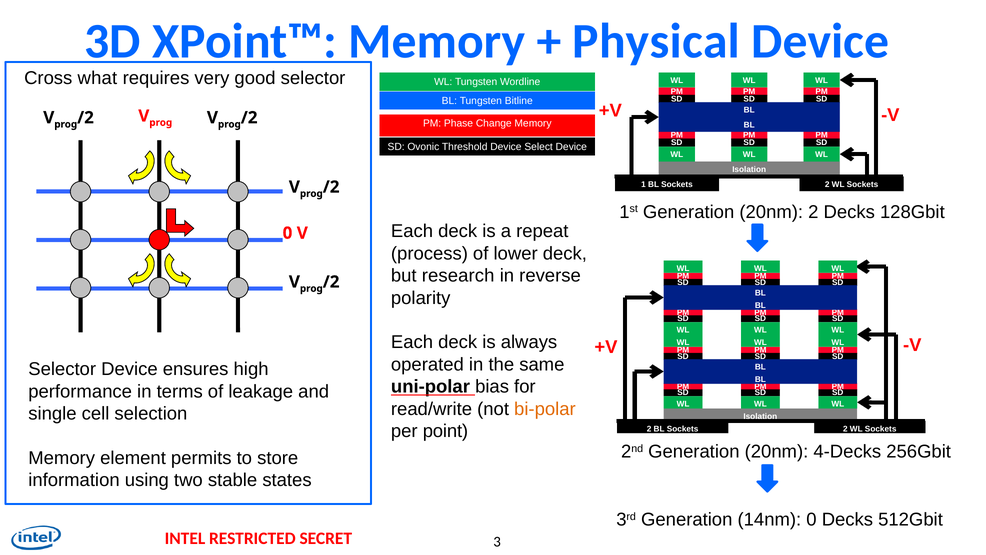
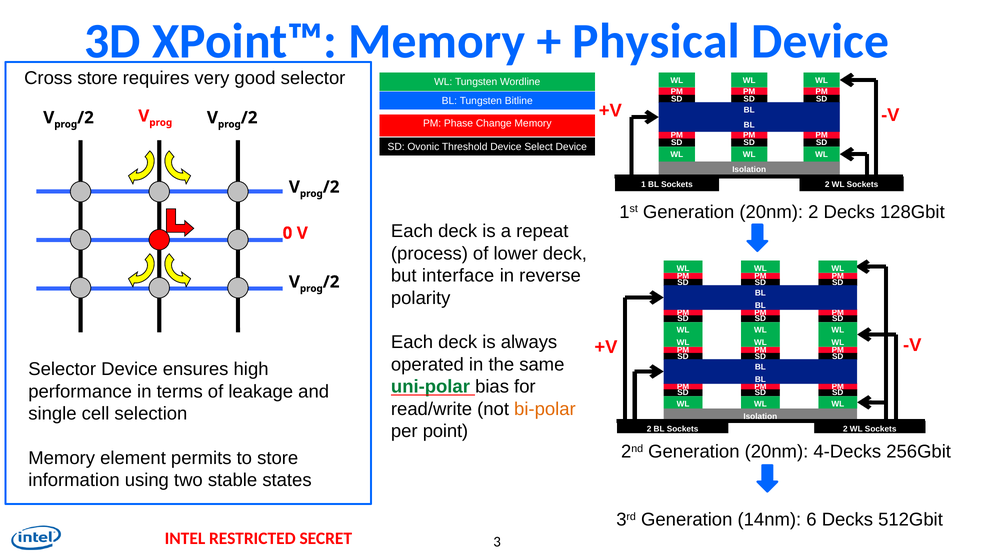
Cross what: what -> store
research: research -> interface
uni-polar colour: black -> green
14nm 0: 0 -> 6
